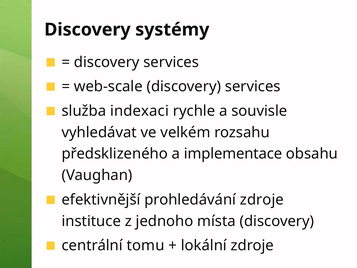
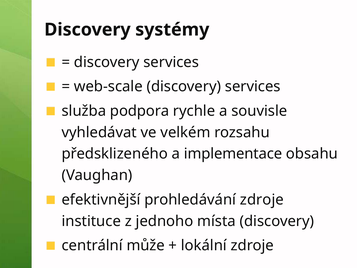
indexaci: indexaci -> podpora
tomu: tomu -> může
